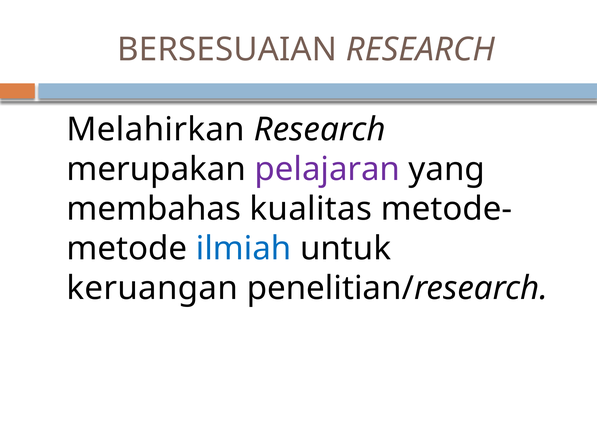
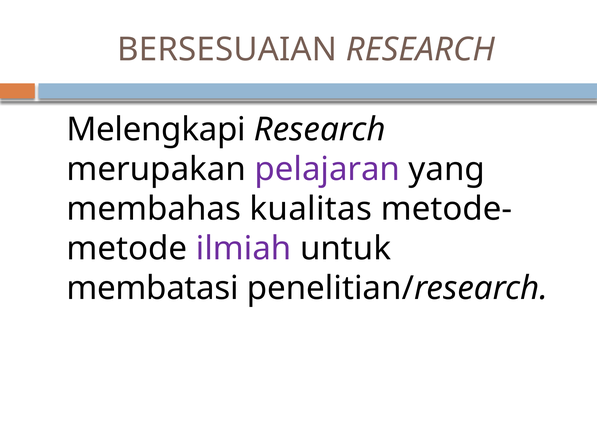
Melahirkan: Melahirkan -> Melengkapi
ilmiah colour: blue -> purple
keruangan: keruangan -> membatasi
